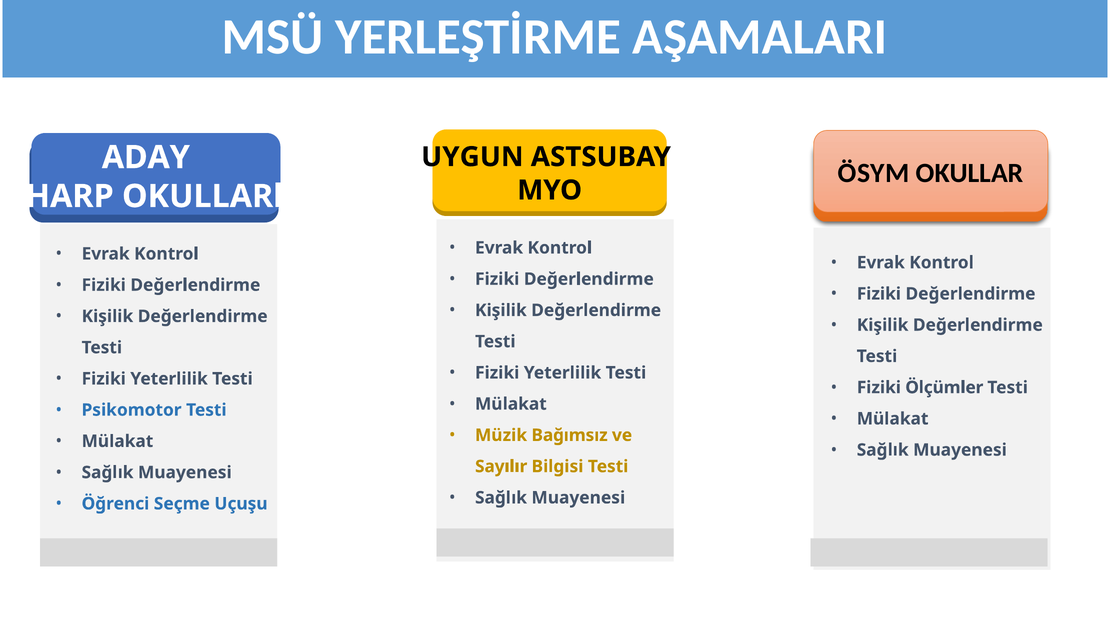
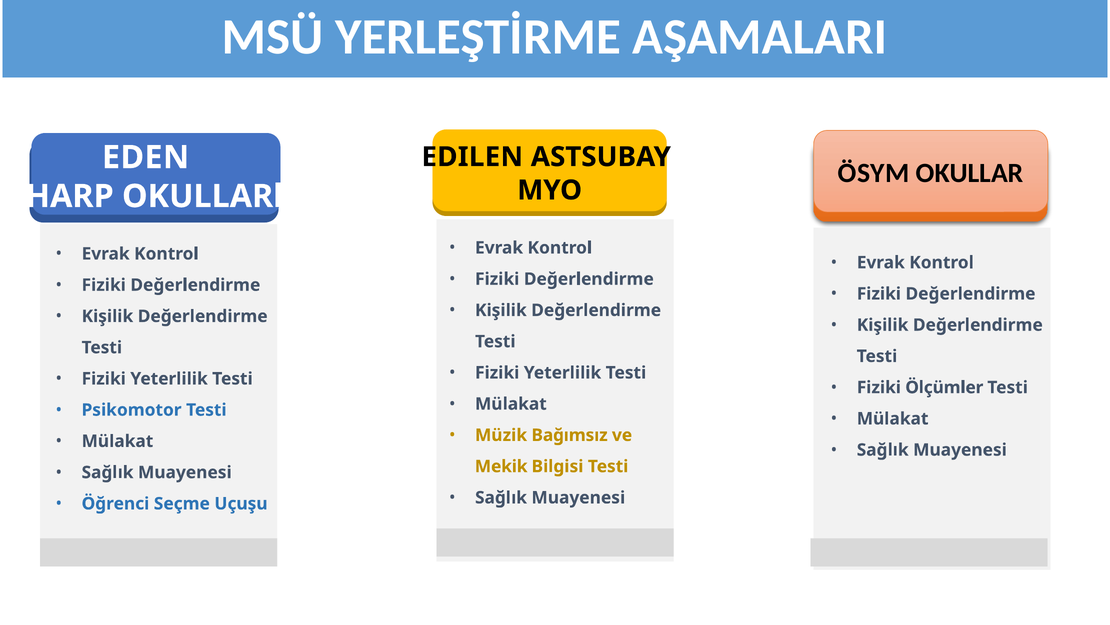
ADAY: ADAY -> EDEN
UYGUN: UYGUN -> EDILEN
Sayılır: Sayılır -> Mekik
